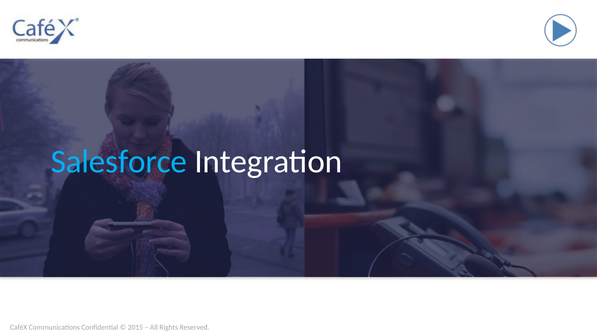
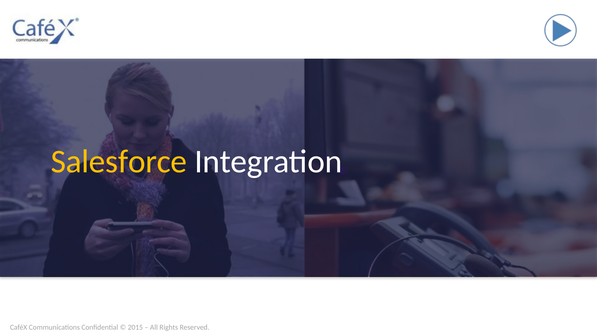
Salesforce colour: light blue -> yellow
